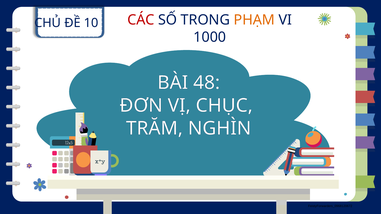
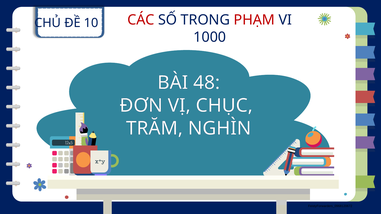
PHẠM colour: orange -> red
